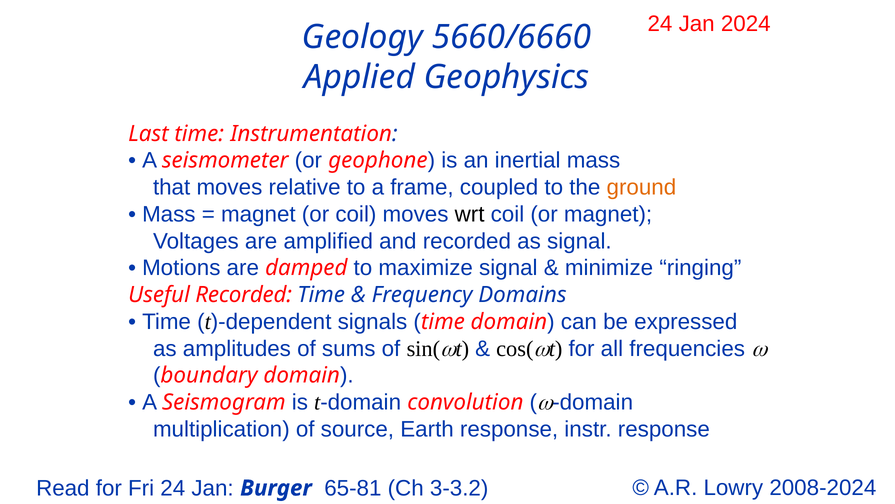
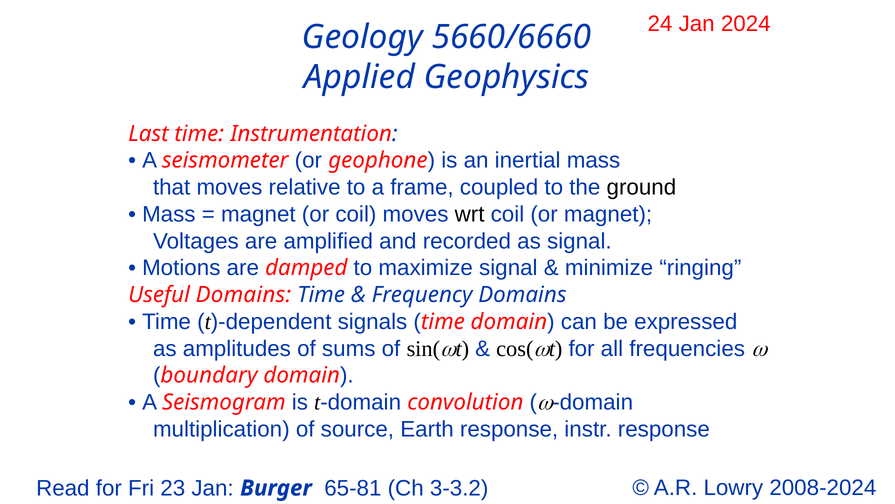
ground colour: orange -> black
Useful Recorded: Recorded -> Domains
Fri 24: 24 -> 23
